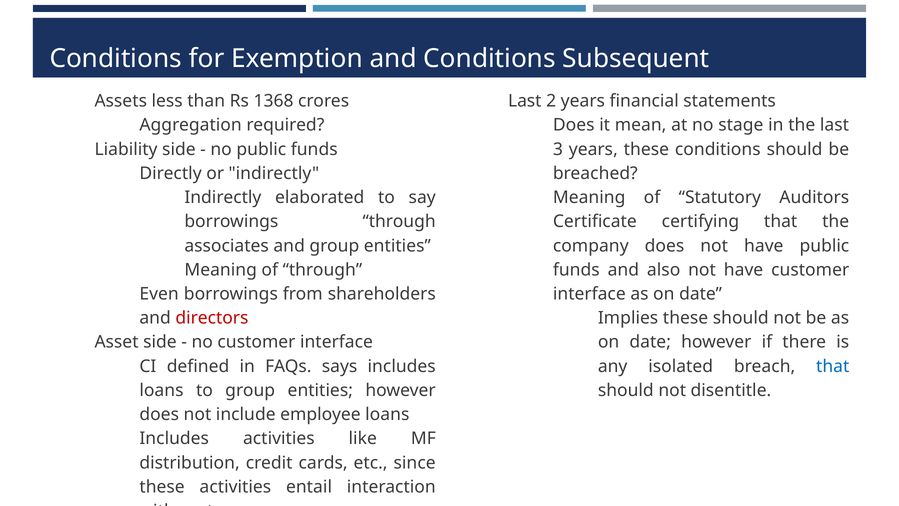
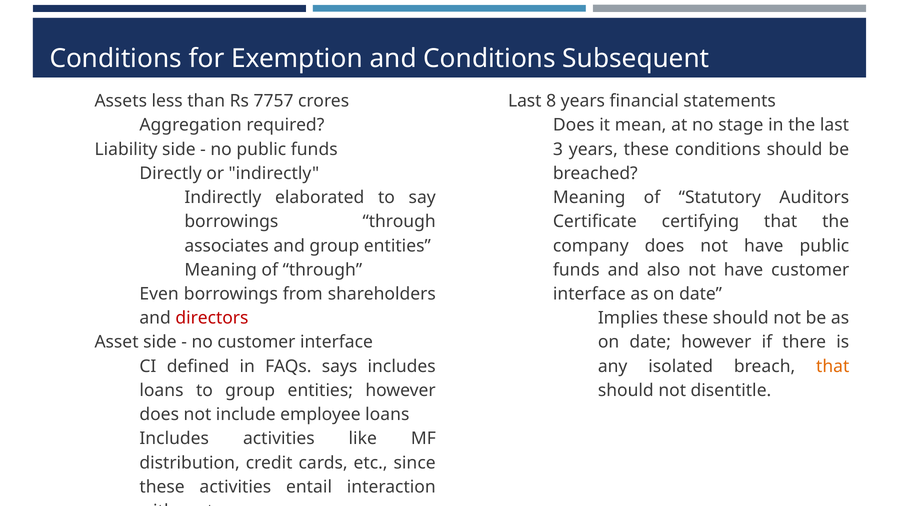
1368: 1368 -> 7757
2: 2 -> 8
that at (833, 366) colour: blue -> orange
